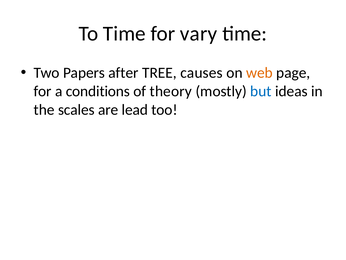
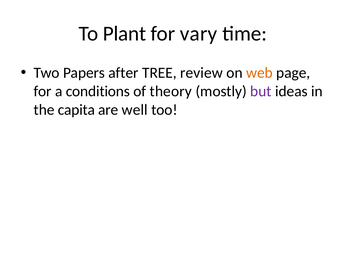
To Time: Time -> Plant
causes: causes -> review
but colour: blue -> purple
scales: scales -> capita
lead: lead -> well
